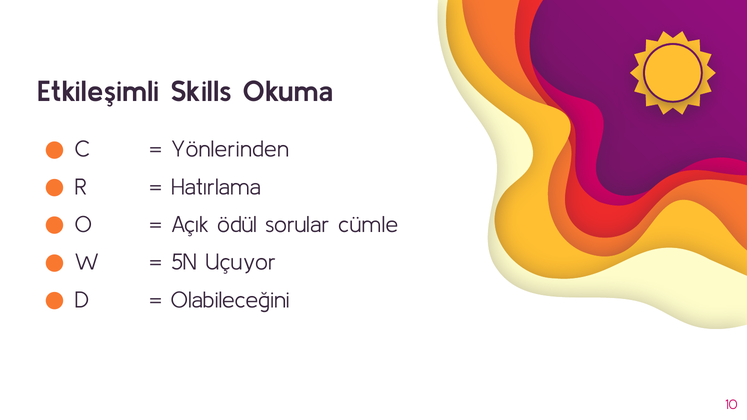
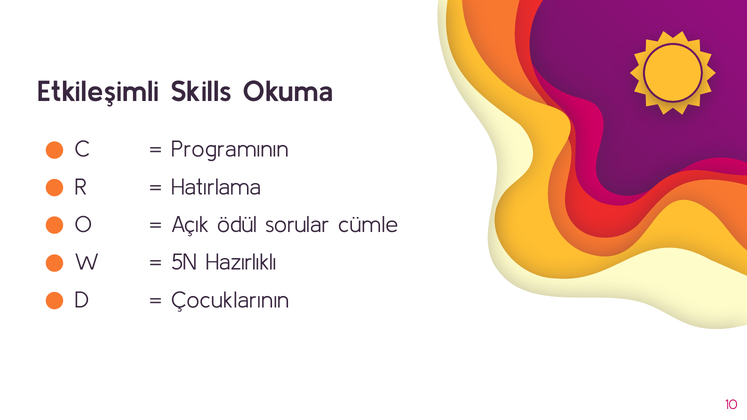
Yönlerinden: Yönlerinden -> Programının
Uçuyor: Uçuyor -> Hazırlıklı
Olabileceğini: Olabileceğini -> Çocuklarının
